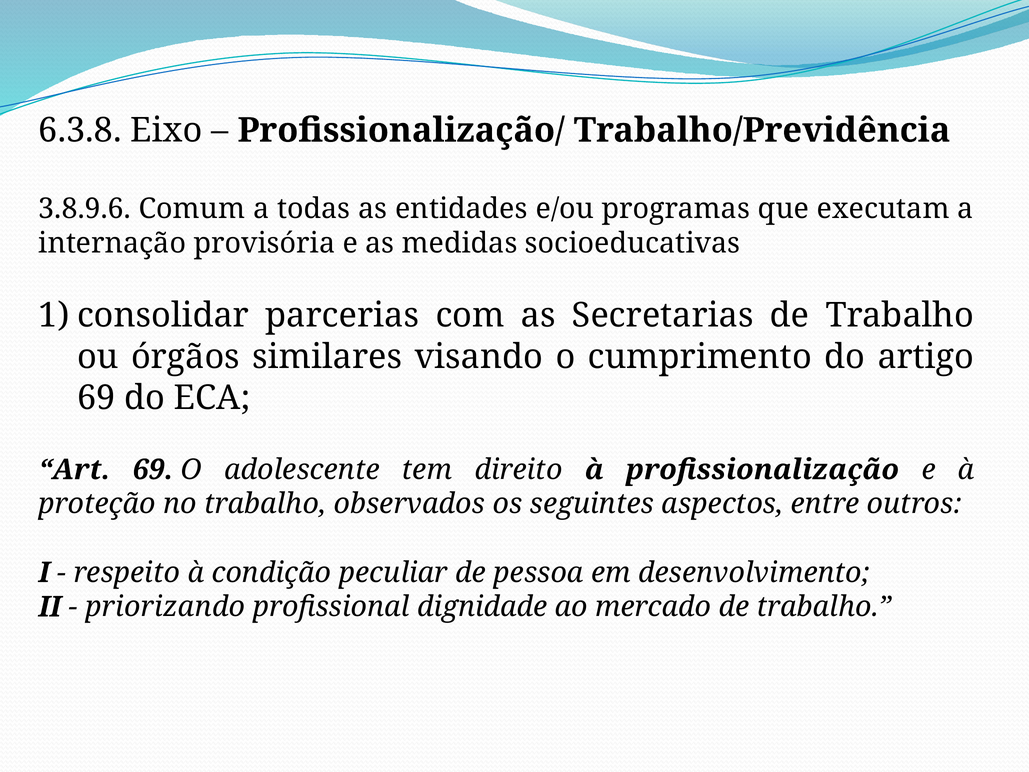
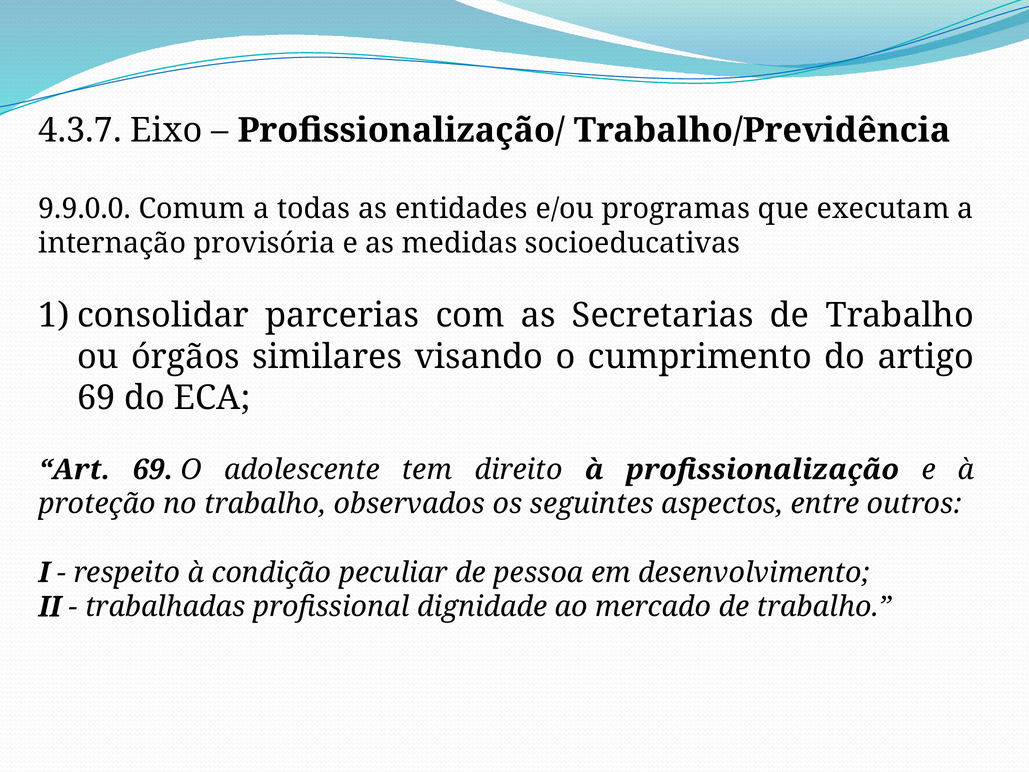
6.3.8: 6.3.8 -> 4.3.7
3.8.9.6: 3.8.9.6 -> 9.9.0.0
priorizando: priorizando -> trabalhadas
